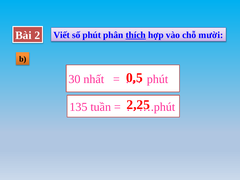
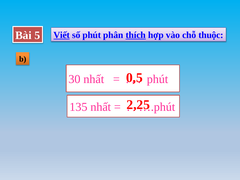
2: 2 -> 5
Viết underline: none -> present
mười: mười -> thuộc
135 tuần: tuần -> nhất
